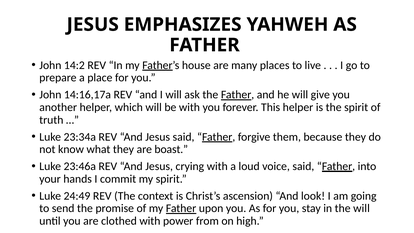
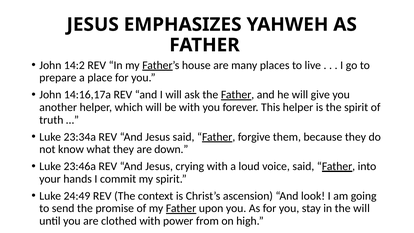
boast: boast -> down
